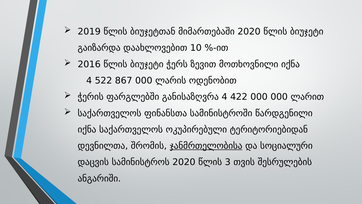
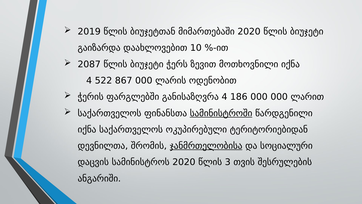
2016: 2016 -> 2087
422: 422 -> 186
სამინისტროში underline: none -> present
